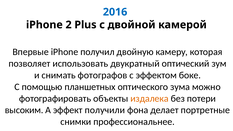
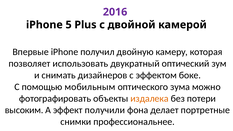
2016 colour: blue -> purple
2: 2 -> 5
фотографов: фотографов -> дизайнеров
планшетных: планшетных -> мобильным
